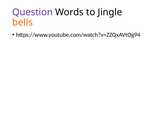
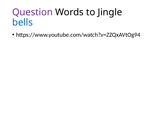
bells colour: orange -> blue
